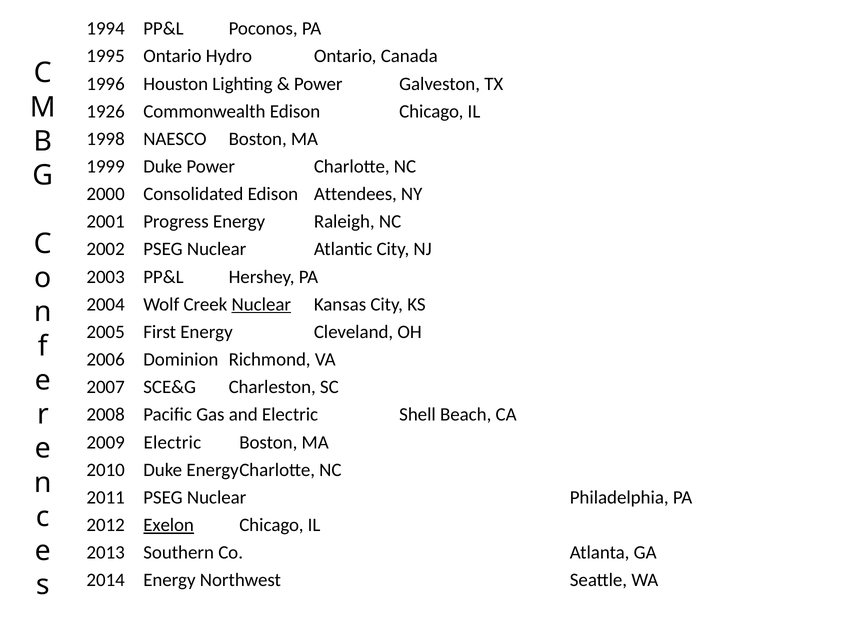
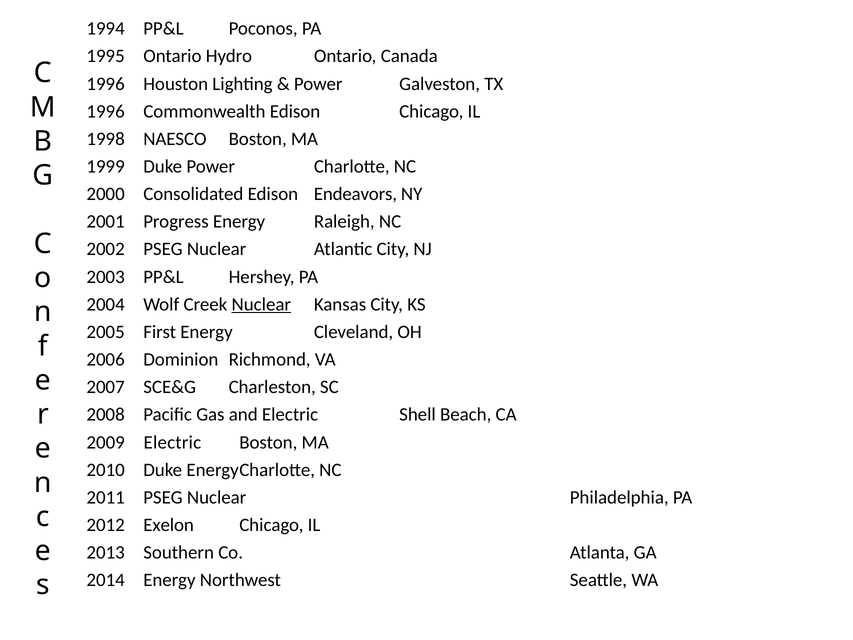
1926 at (106, 111): 1926 -> 1996
Attendees: Attendees -> Endeavors
Exelon underline: present -> none
